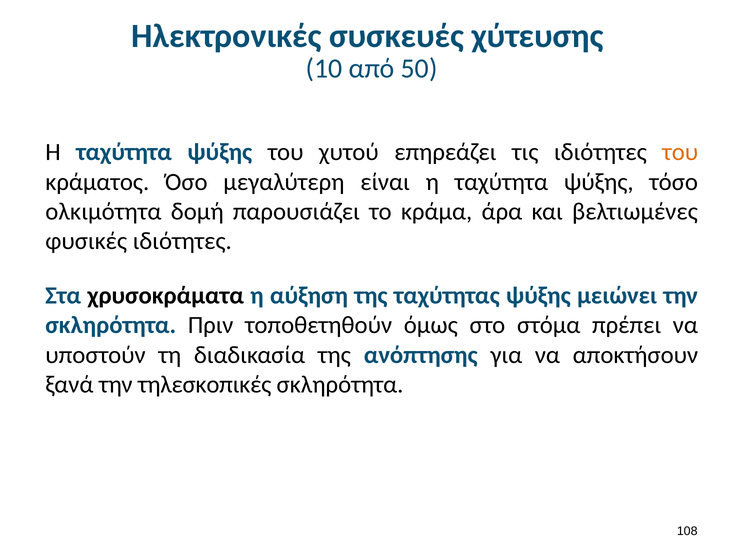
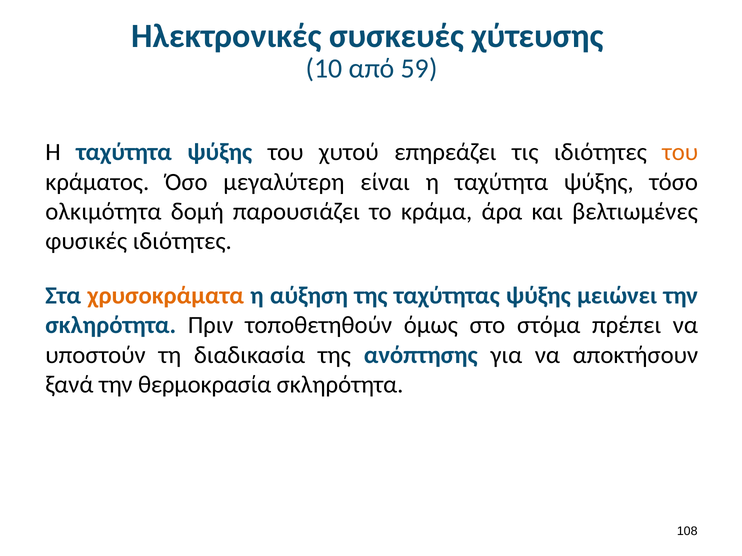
50: 50 -> 59
χρυσοκράματα colour: black -> orange
τηλεσκοπικές: τηλεσκοπικές -> θερμοκρασία
